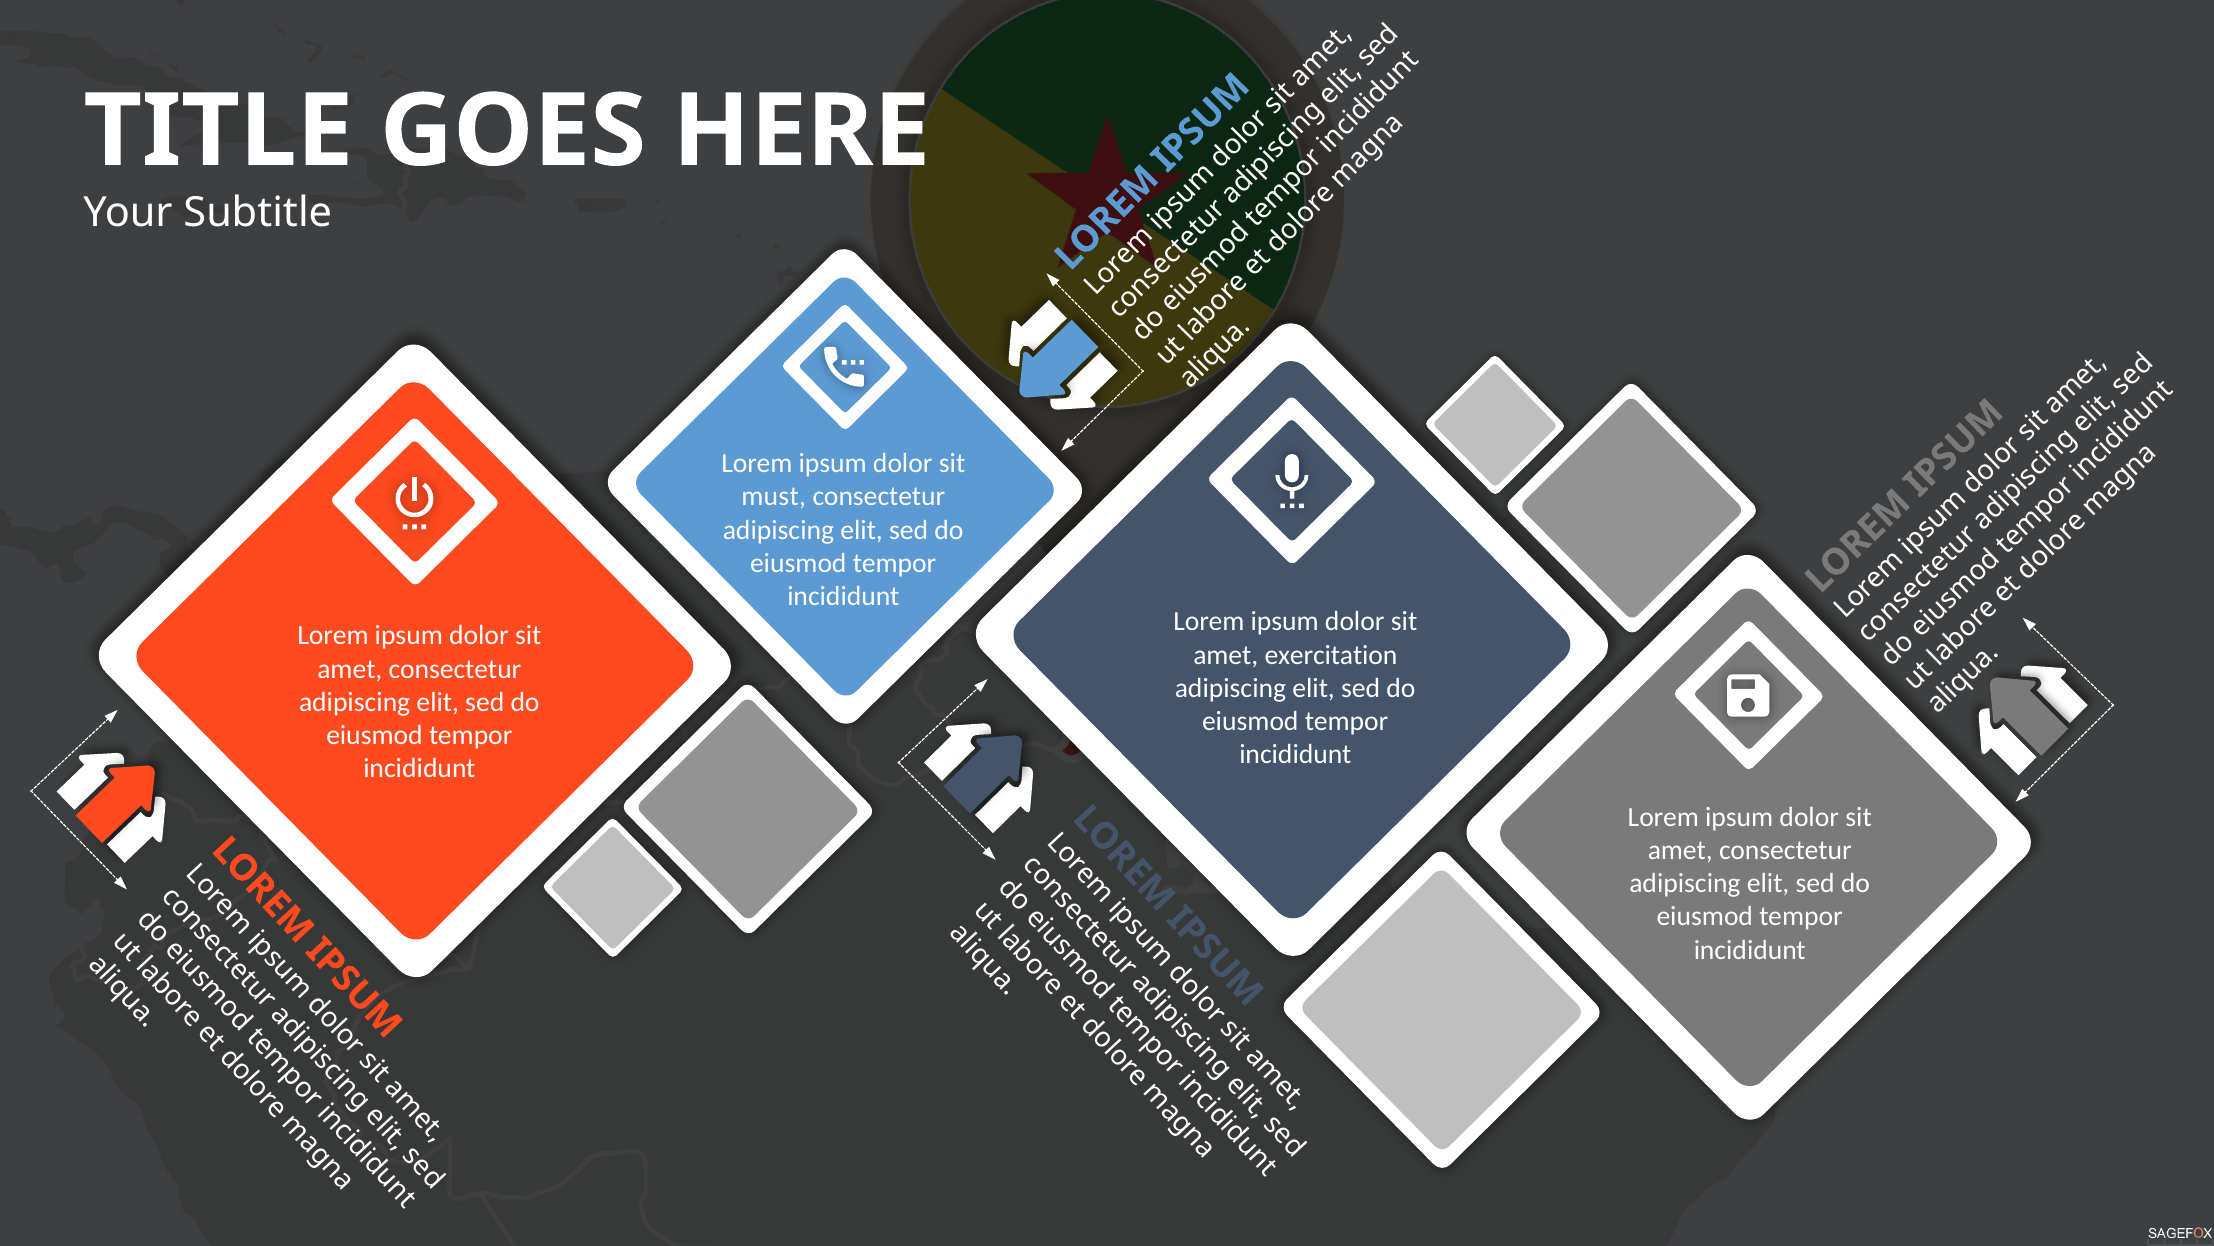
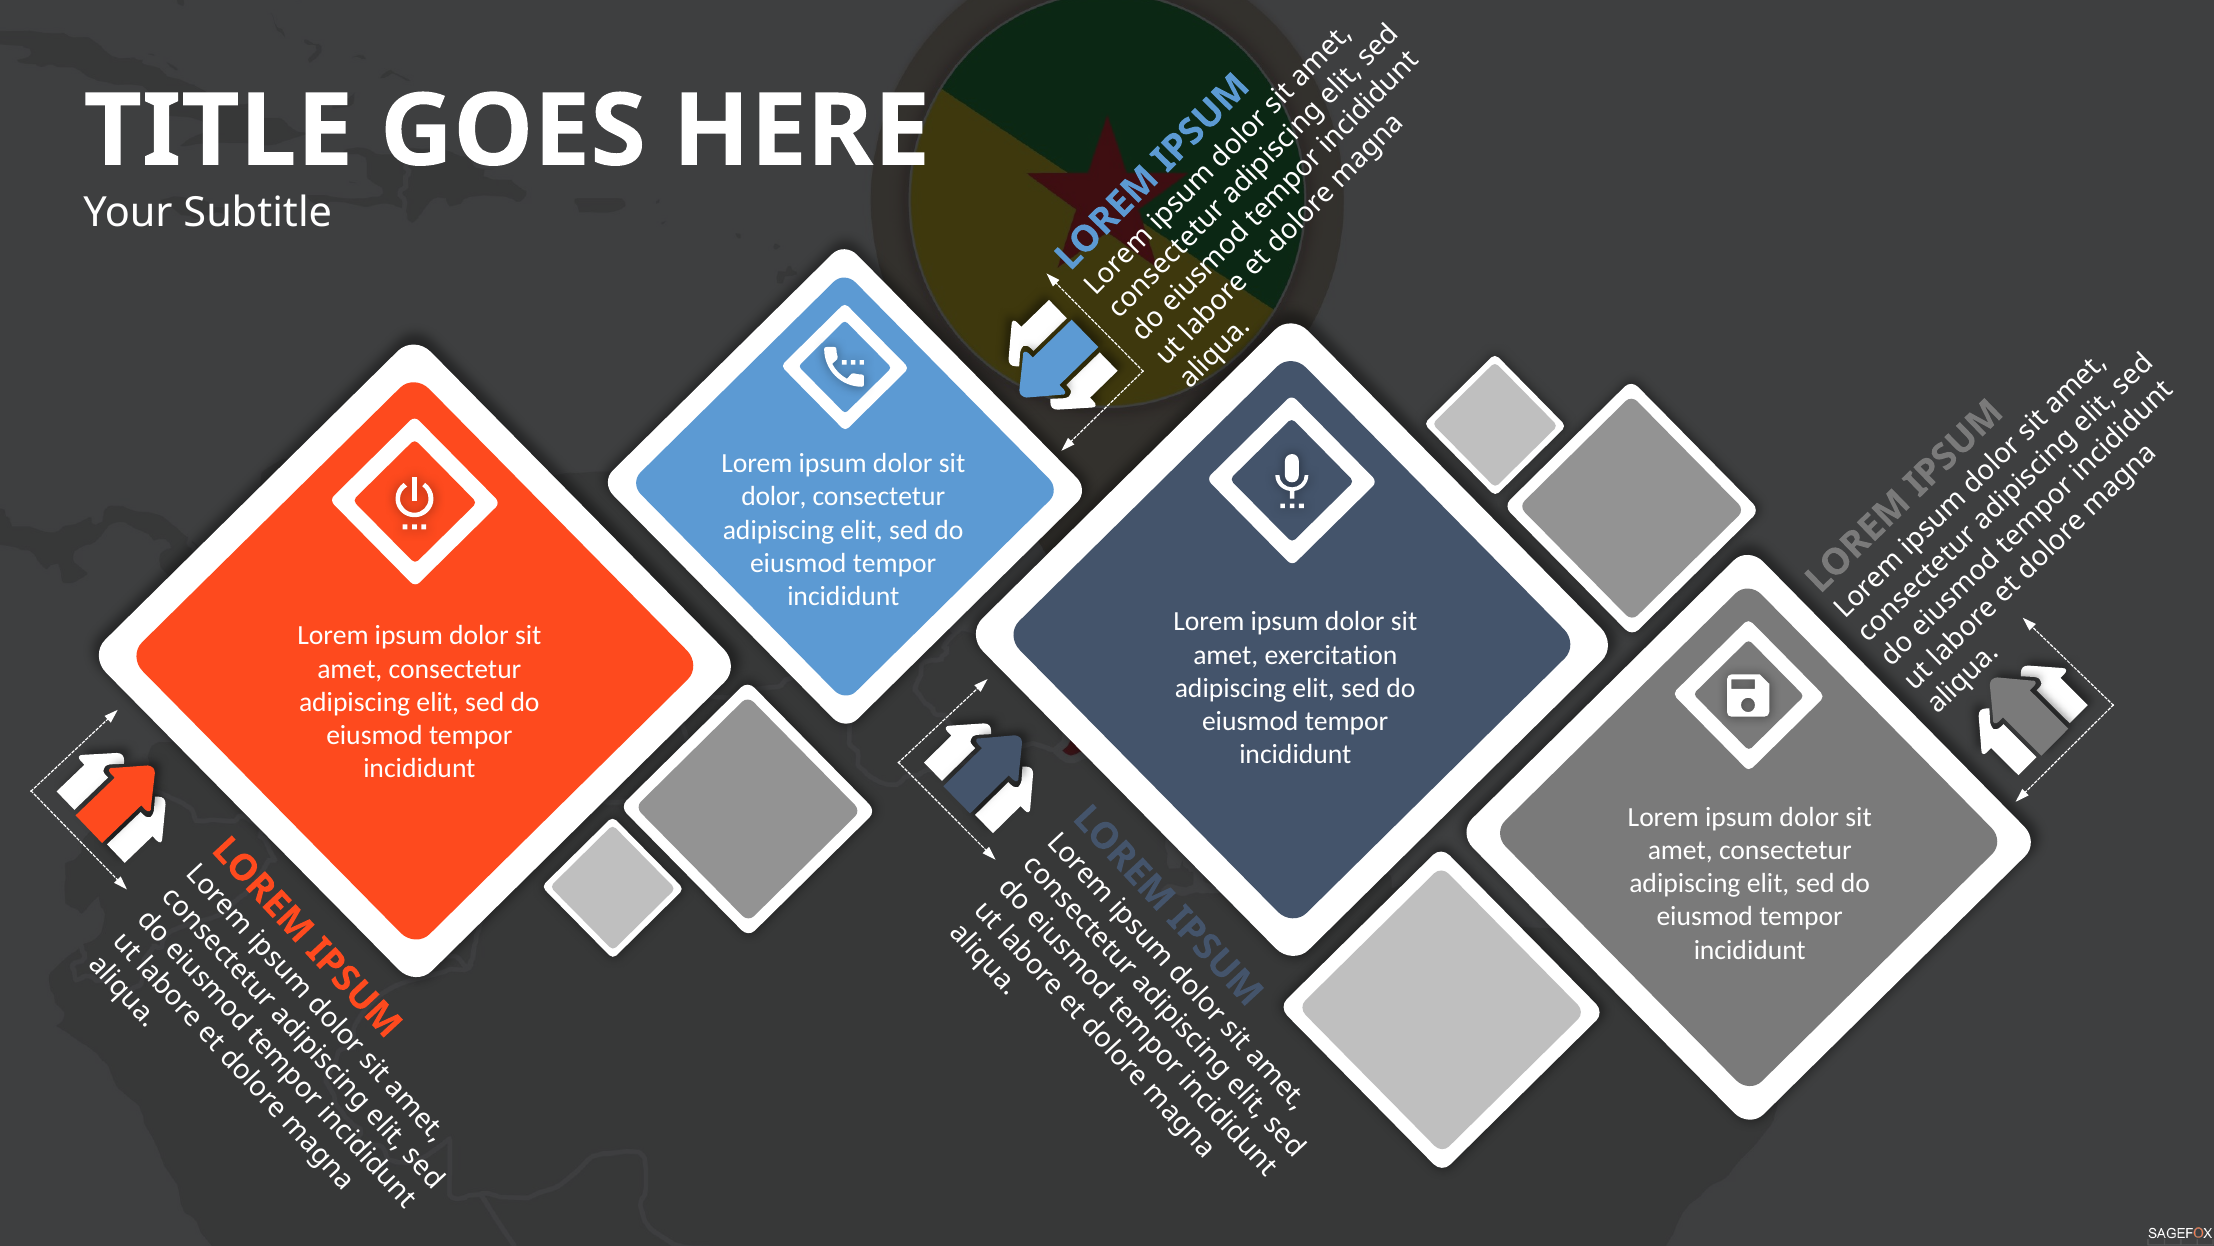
must at (774, 496): must -> dolor
